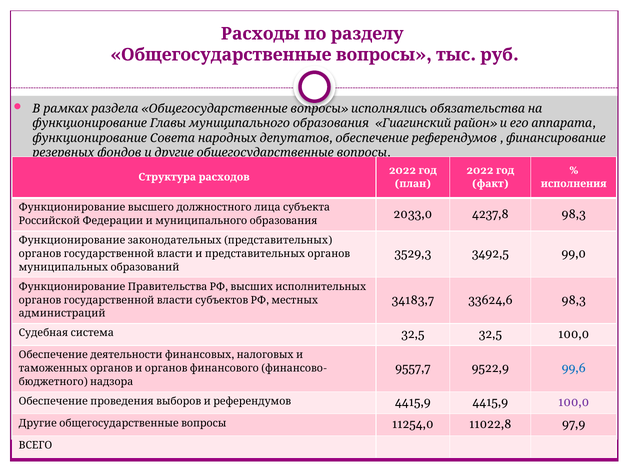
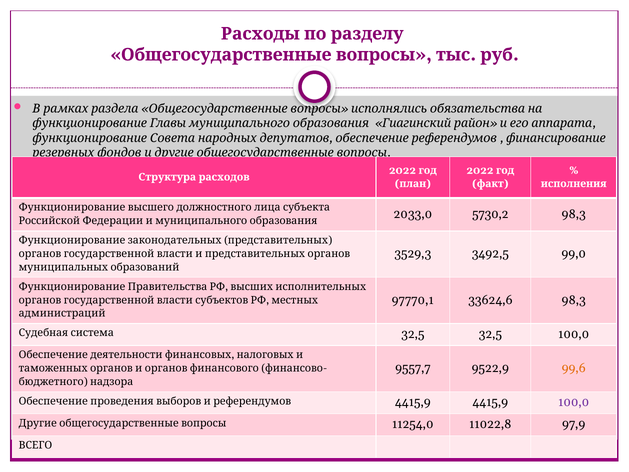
4237,8: 4237,8 -> 5730,2
34183,7: 34183,7 -> 97770,1
99,6 colour: blue -> orange
